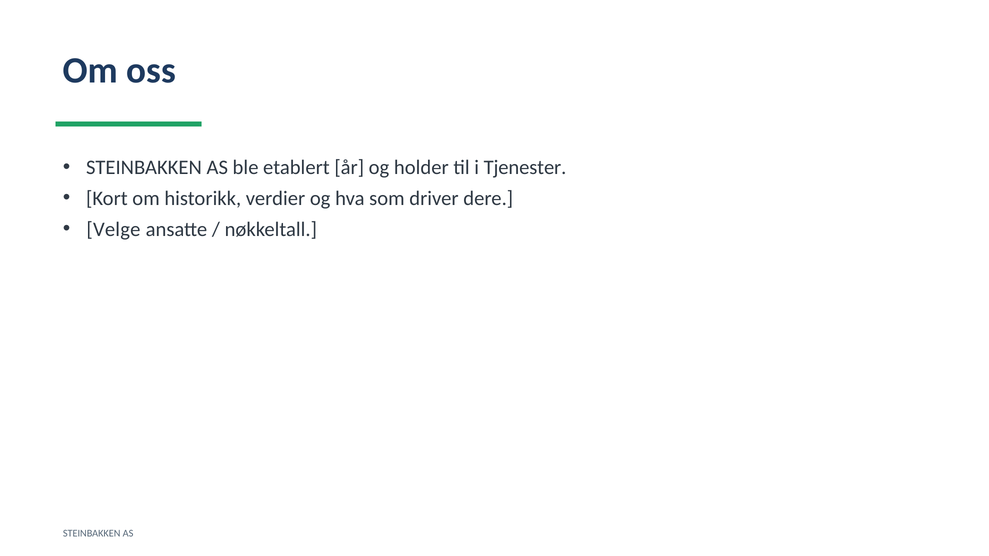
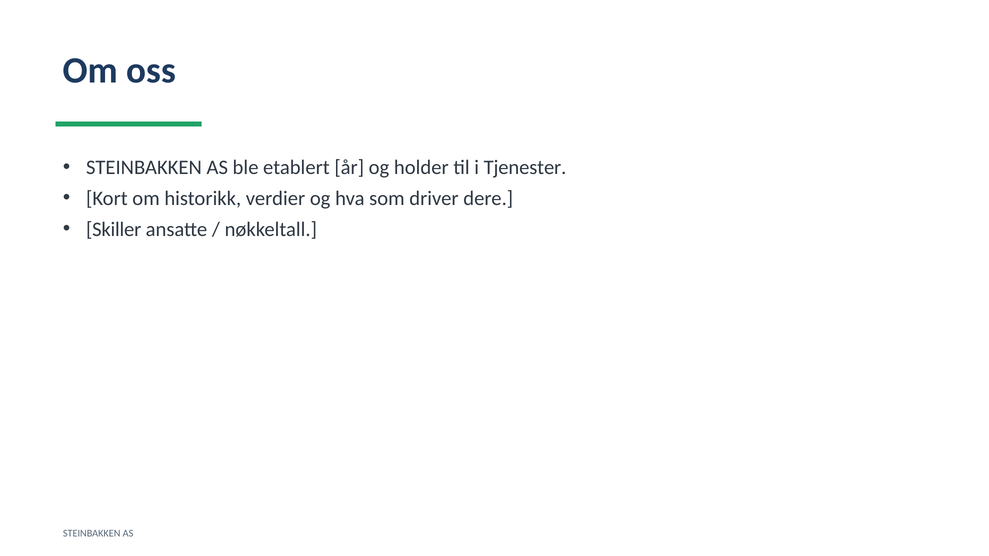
Velge: Velge -> Skiller
